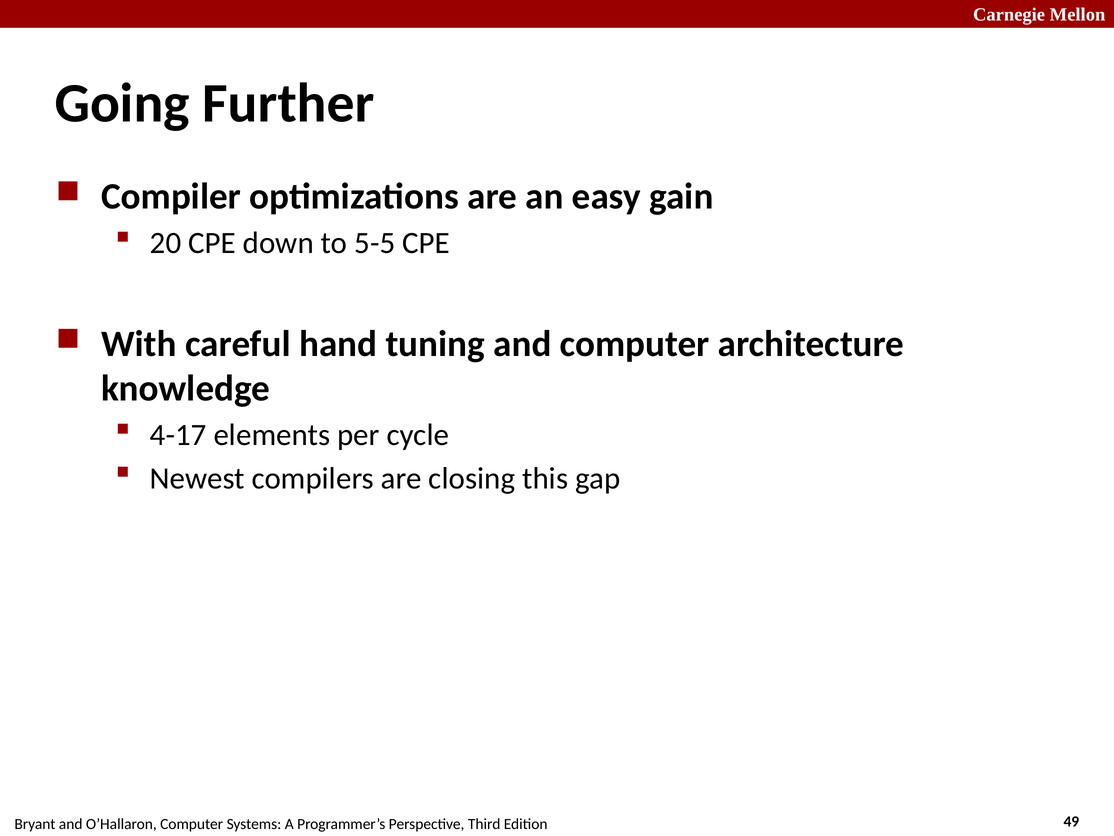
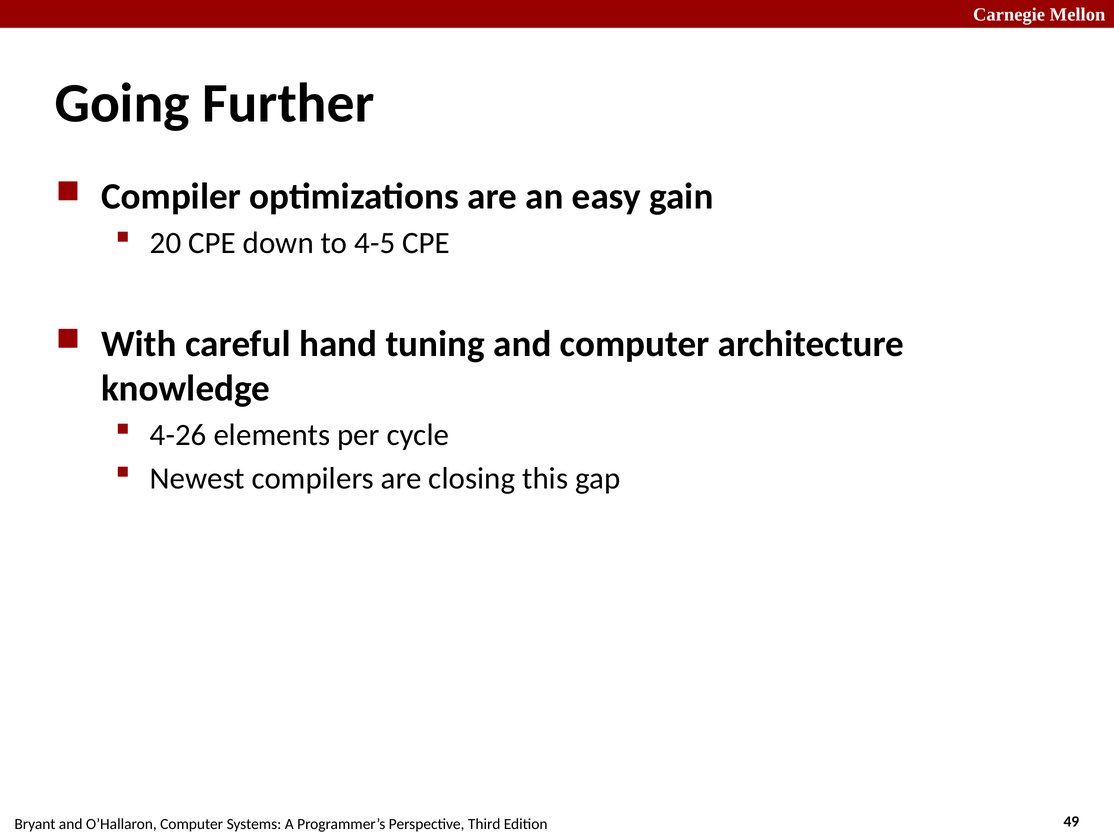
5-5: 5-5 -> 4-5
4-17: 4-17 -> 4-26
